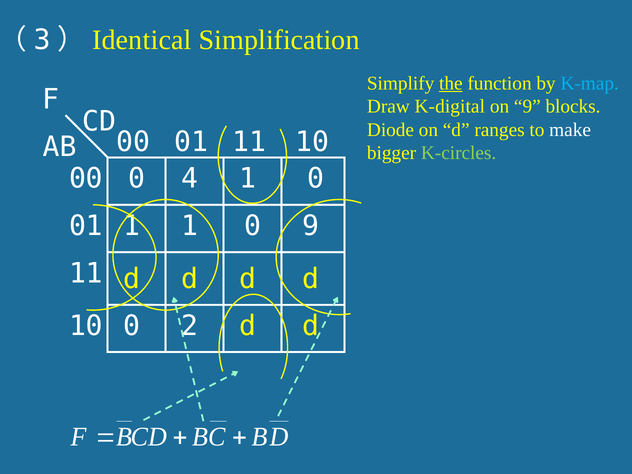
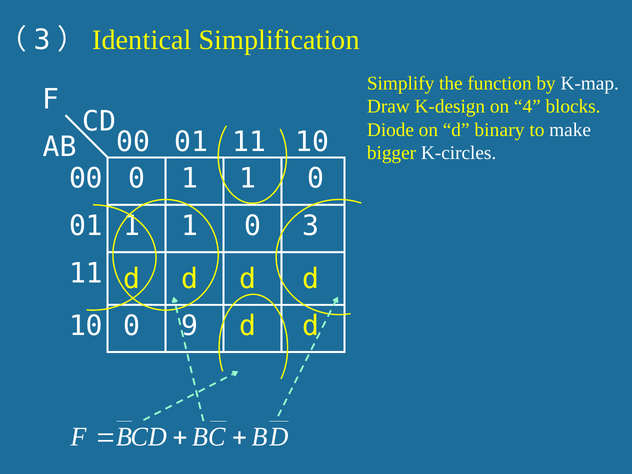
the underline: present -> none
K-map colour: light blue -> white
K-digital: K-digital -> K-design
on 9: 9 -> 4
ranges: ranges -> binary
K-circles colour: light green -> white
4 at (190, 179): 4 -> 1
1 9: 9 -> 3
2: 2 -> 9
